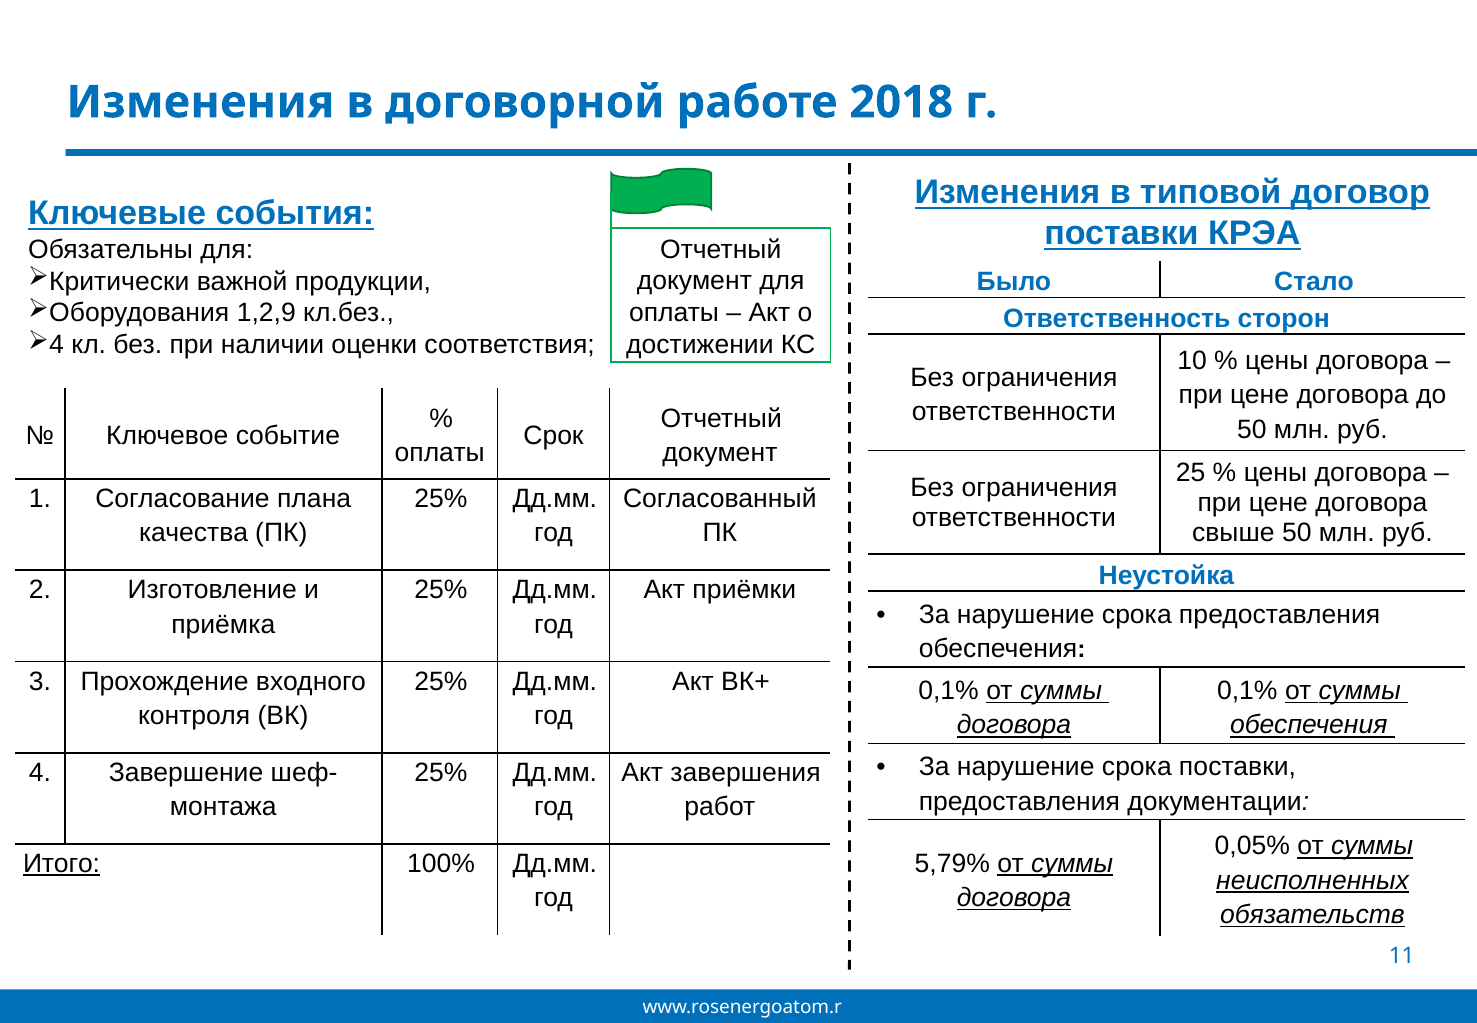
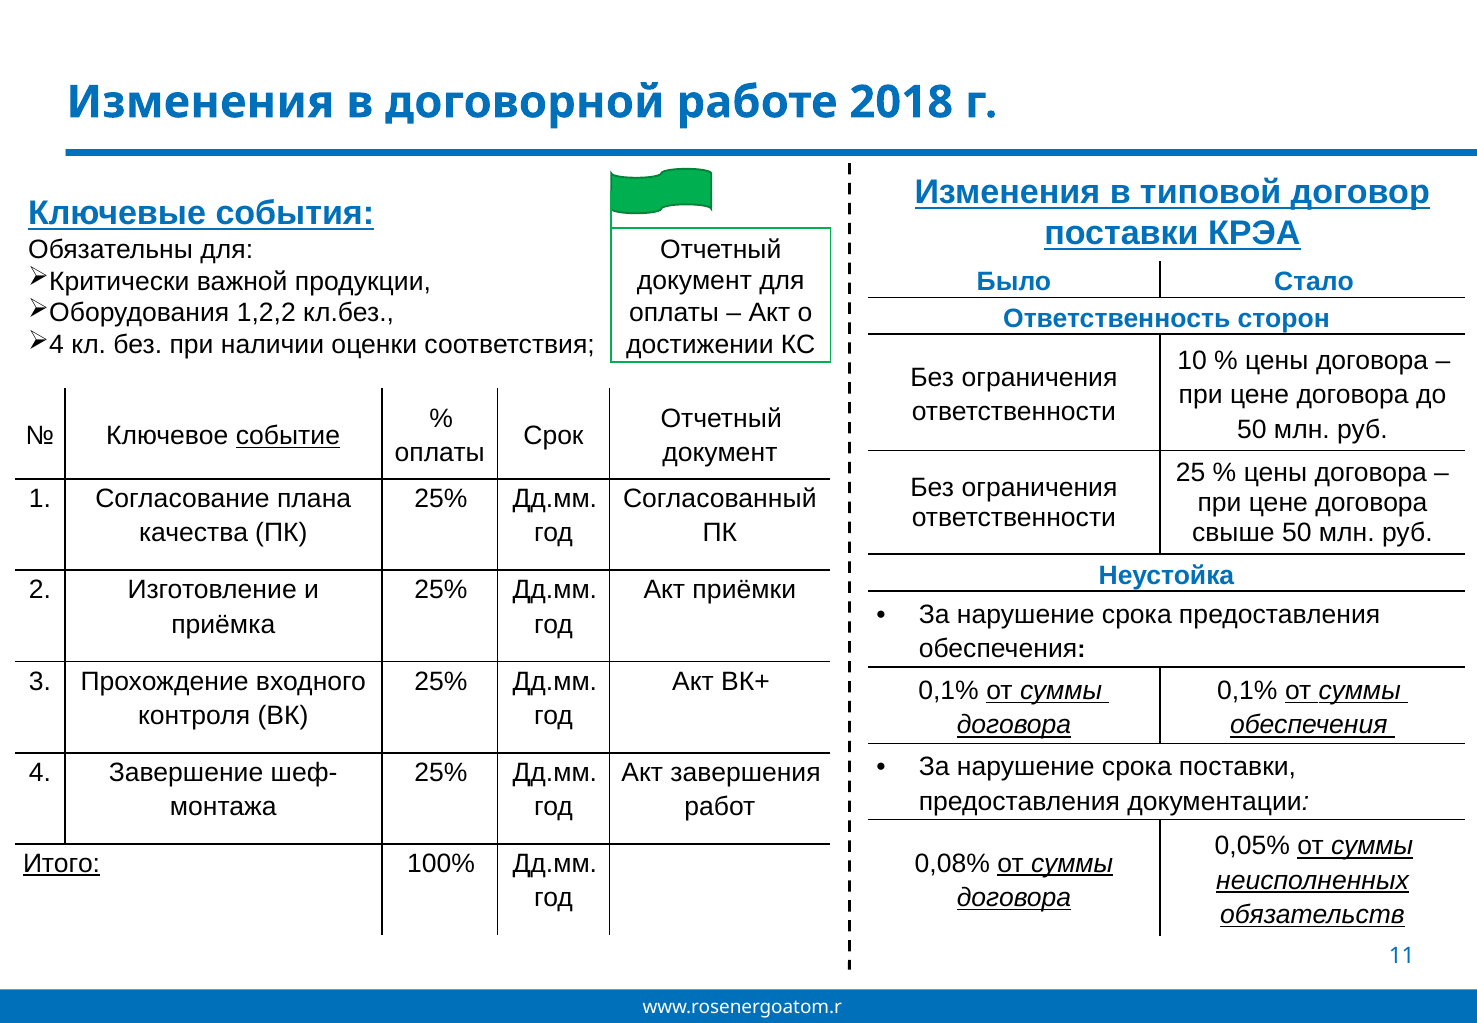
1,2,9: 1,2,9 -> 1,2,2
событие underline: none -> present
5,79%: 5,79% -> 0,08%
